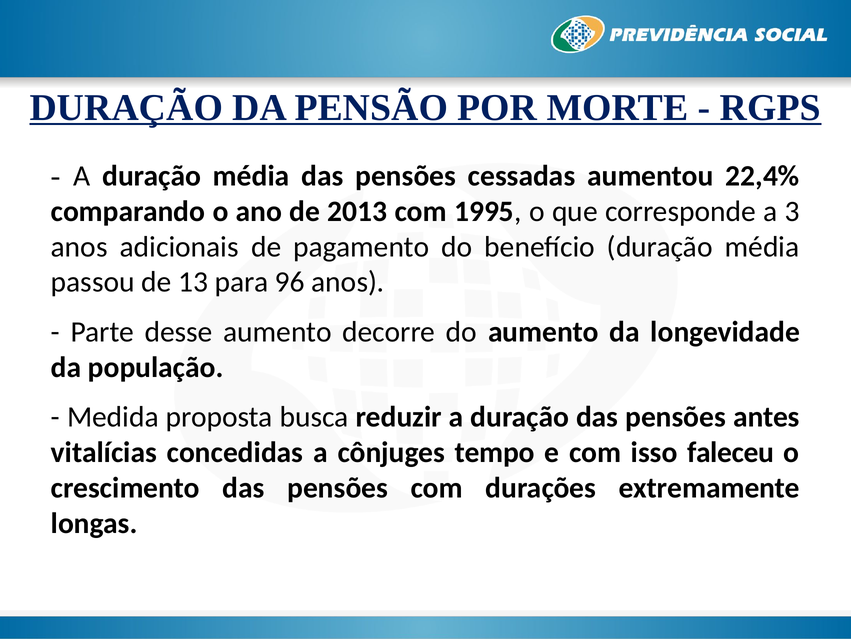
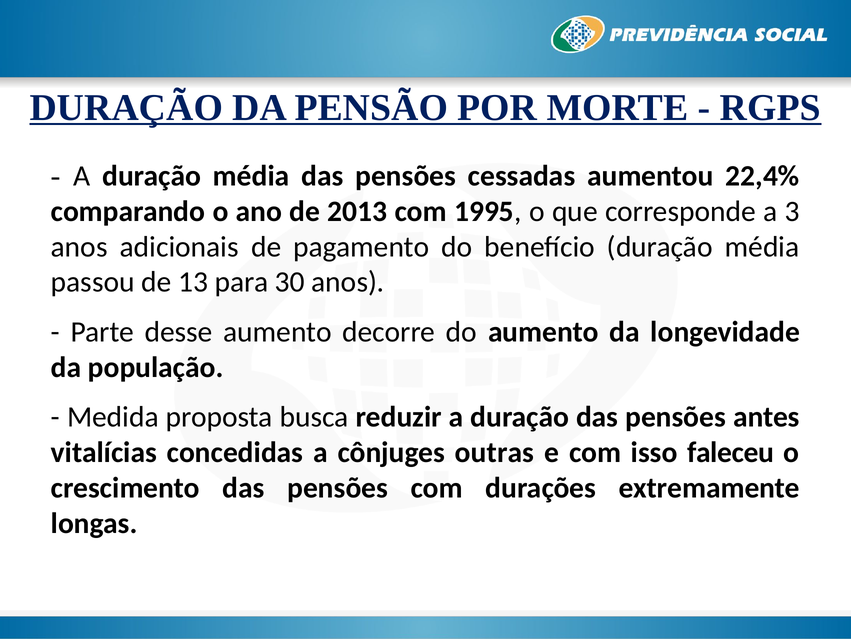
96: 96 -> 30
tempo: tempo -> outras
